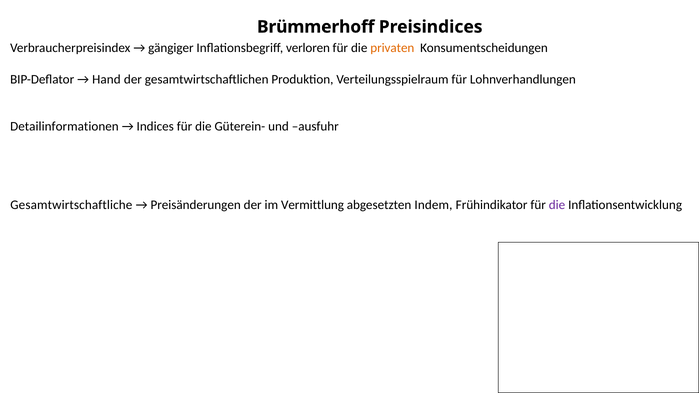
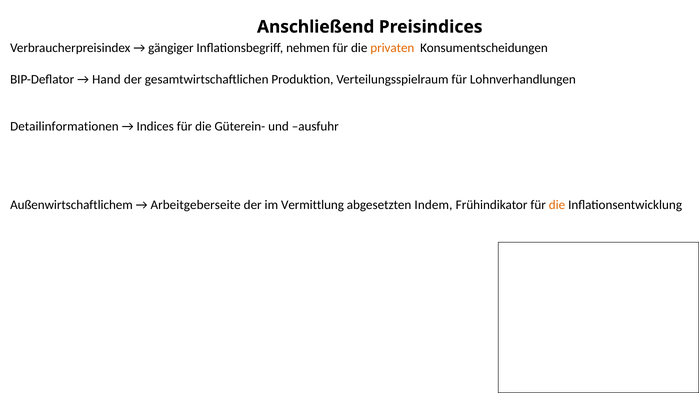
Brümmerhoff: Brümmerhoff -> Anschließend
verloren: verloren -> nehmen
Gesamtwirtschaftliche: Gesamtwirtschaftliche -> Außenwirtschaftlichem
Preisänderungen: Preisänderungen -> Arbeitgeberseite
die at (557, 205) colour: purple -> orange
